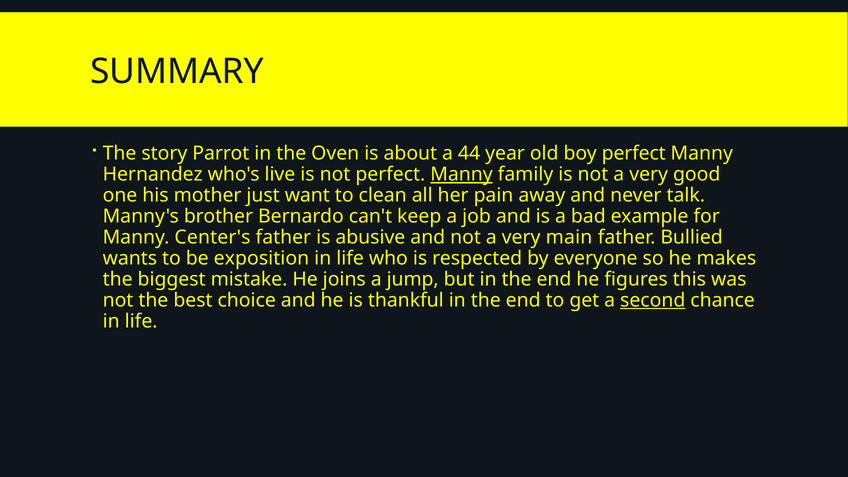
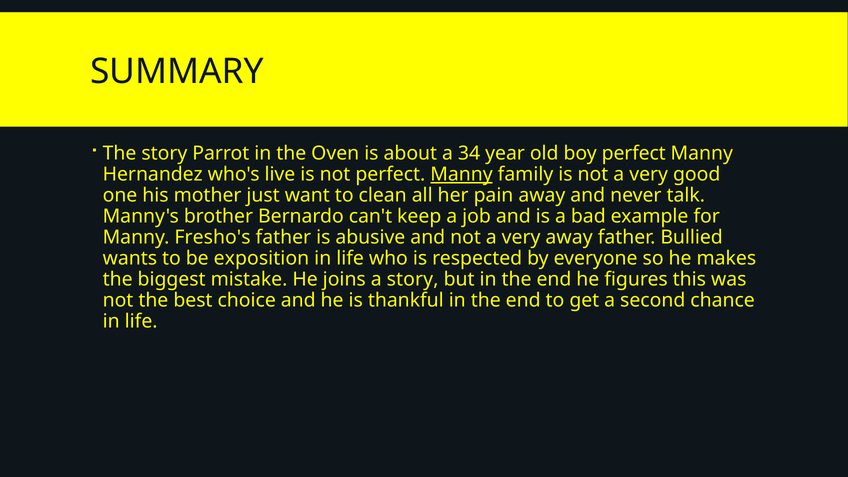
44: 44 -> 34
Center's: Center's -> Fresho's
very main: main -> away
a jump: jump -> story
second underline: present -> none
